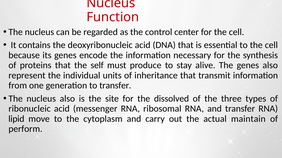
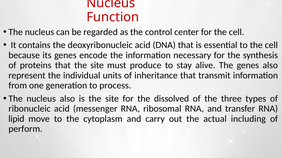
that the self: self -> site
to transfer: transfer -> process
maintain: maintain -> including
